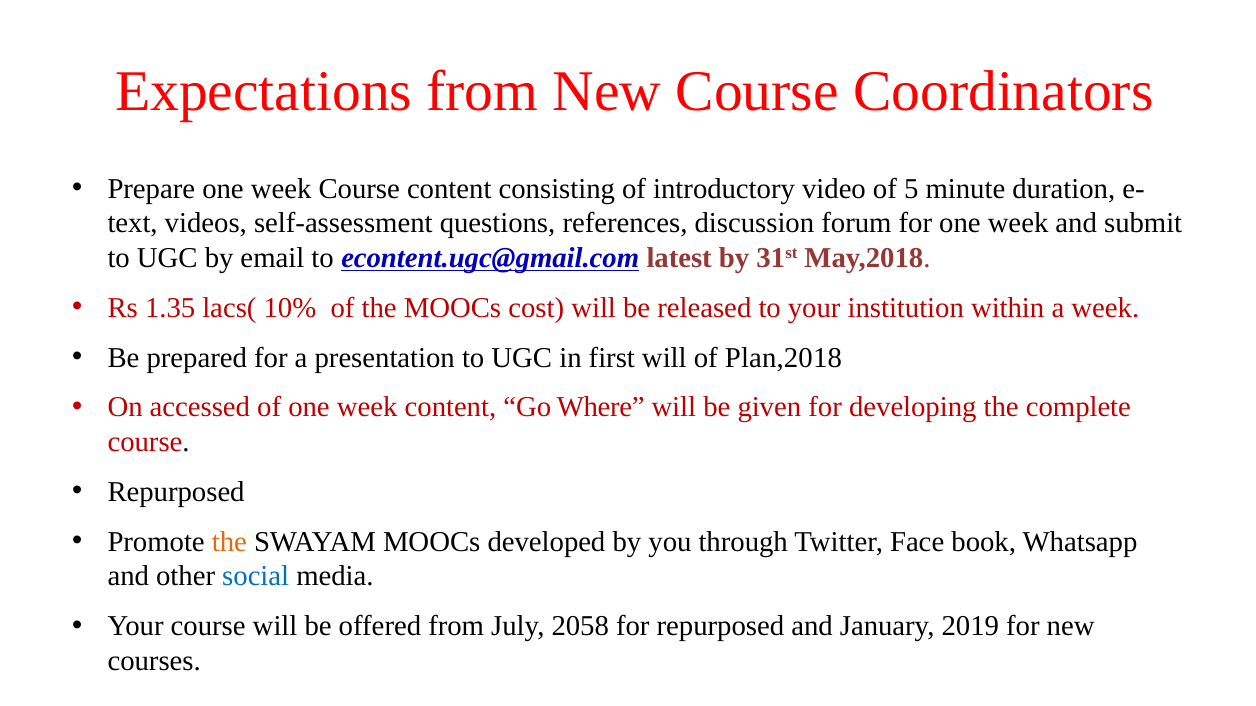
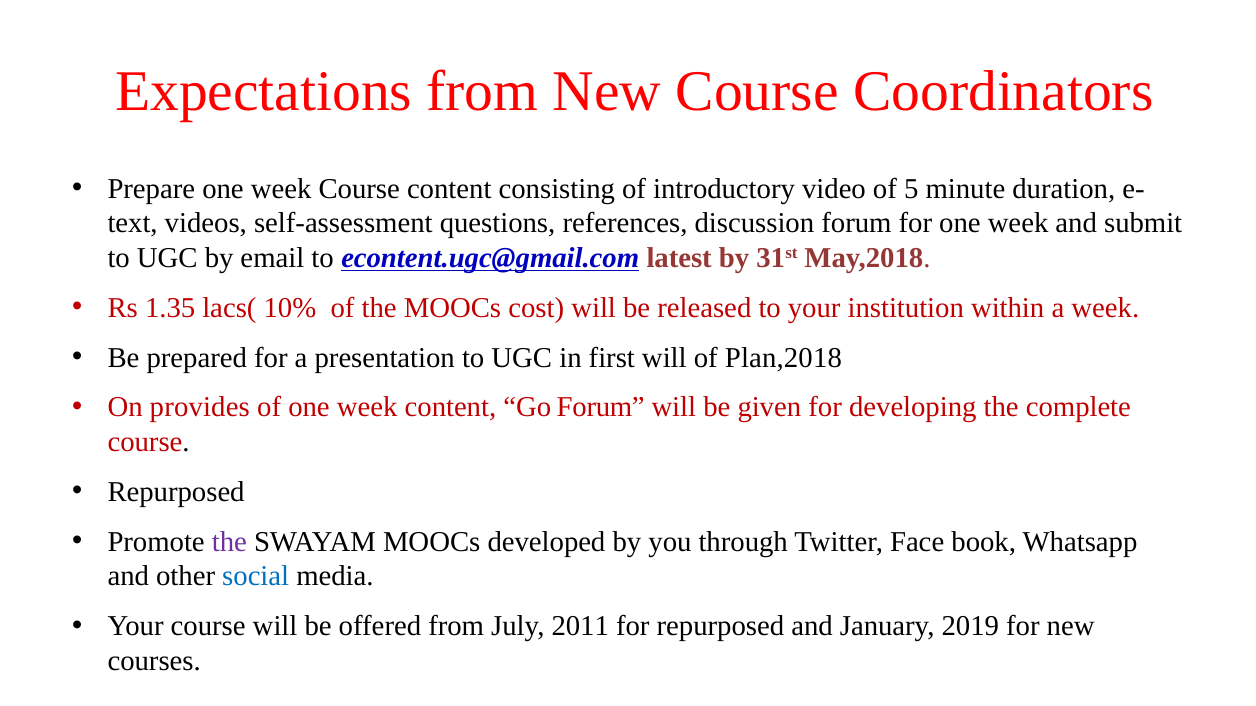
accessed: accessed -> provides
Go Where: Where -> Forum
the at (229, 542) colour: orange -> purple
2058: 2058 -> 2011
